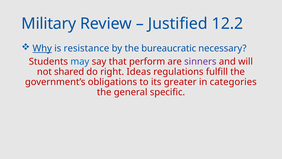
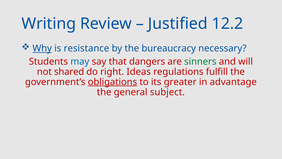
Military: Military -> Writing
bureaucratic: bureaucratic -> bureaucracy
perform: perform -> dangers
sinners colour: purple -> green
obligations underline: none -> present
categories: categories -> advantage
specific: specific -> subject
